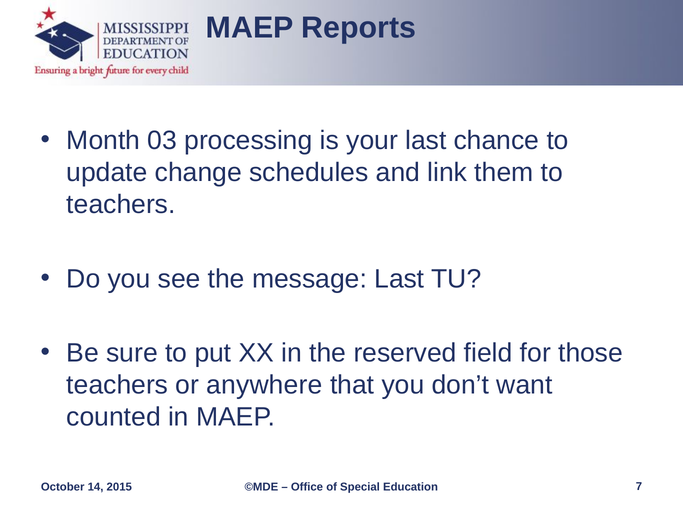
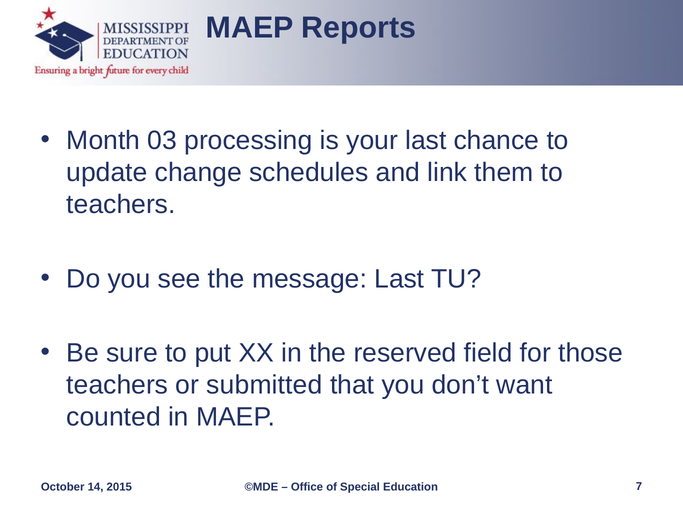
anywhere: anywhere -> submitted
